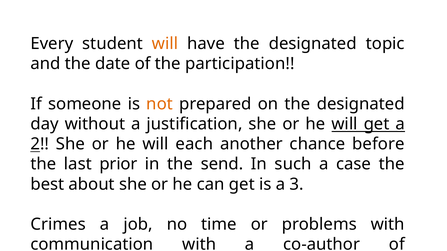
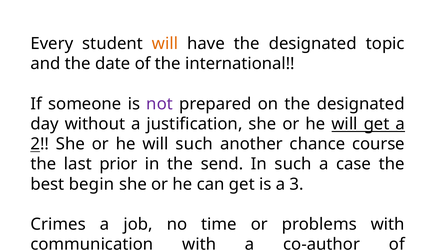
participation: participation -> international
not colour: orange -> purple
will each: each -> such
before: before -> course
about: about -> begin
